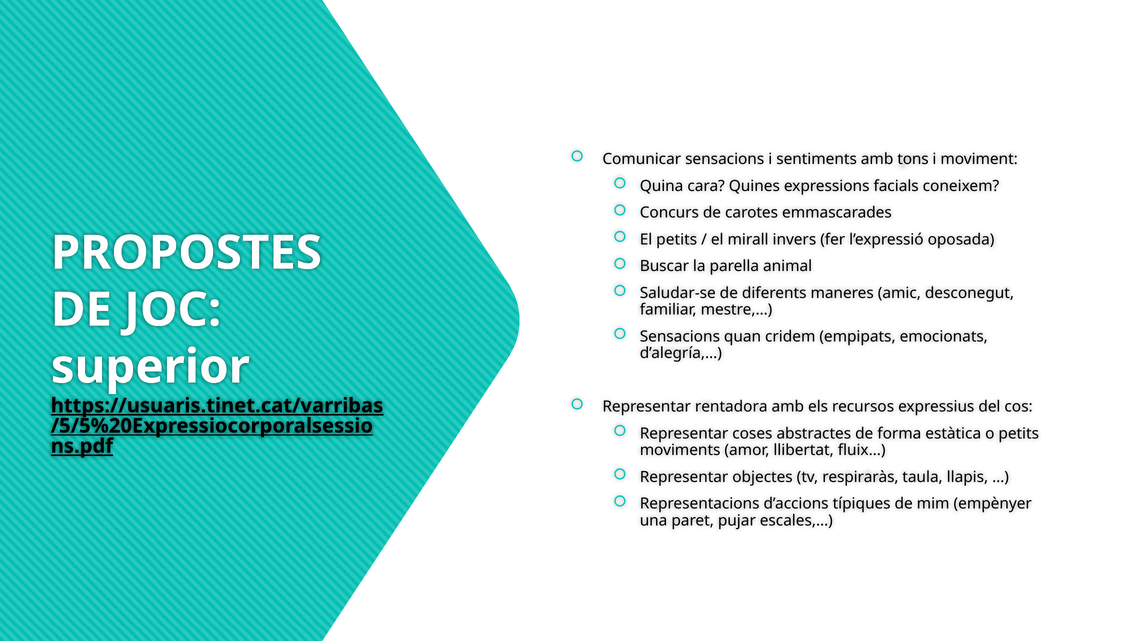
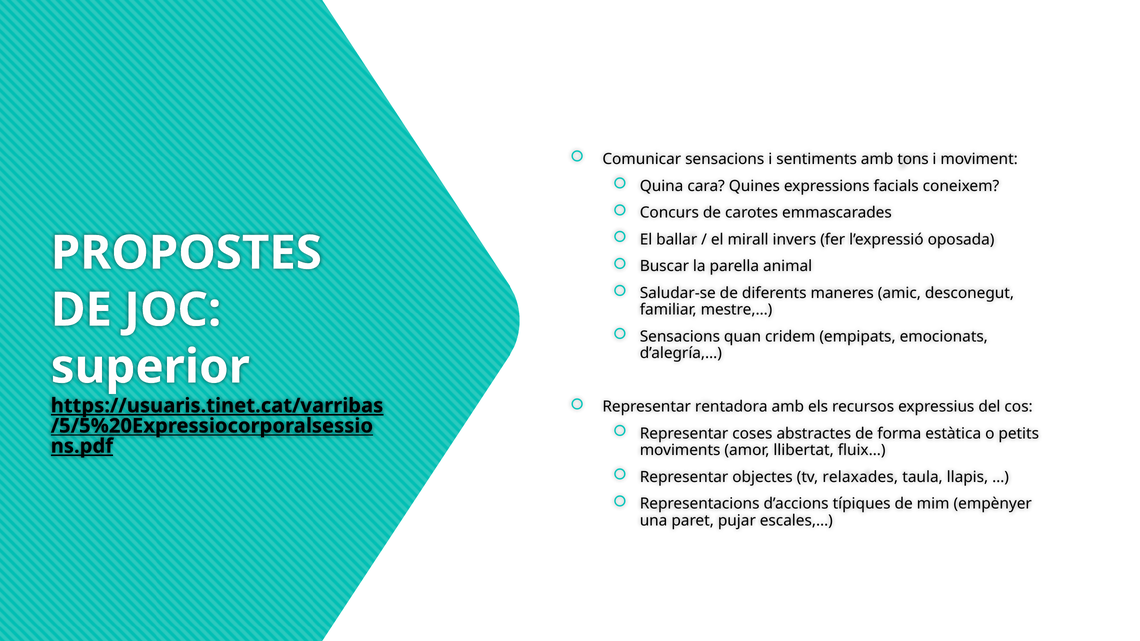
El petits: petits -> ballar
respiraràs: respiraràs -> relaxades
